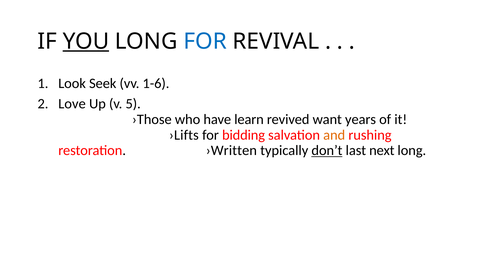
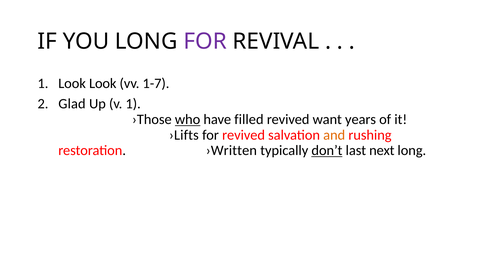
YOU underline: present -> none
FOR at (205, 41) colour: blue -> purple
Look Seek: Seek -> Look
1-6: 1-6 -> 1-7
Love: Love -> Glad
v 5: 5 -> 1
who underline: none -> present
learn: learn -> filled
for bidding: bidding -> revived
